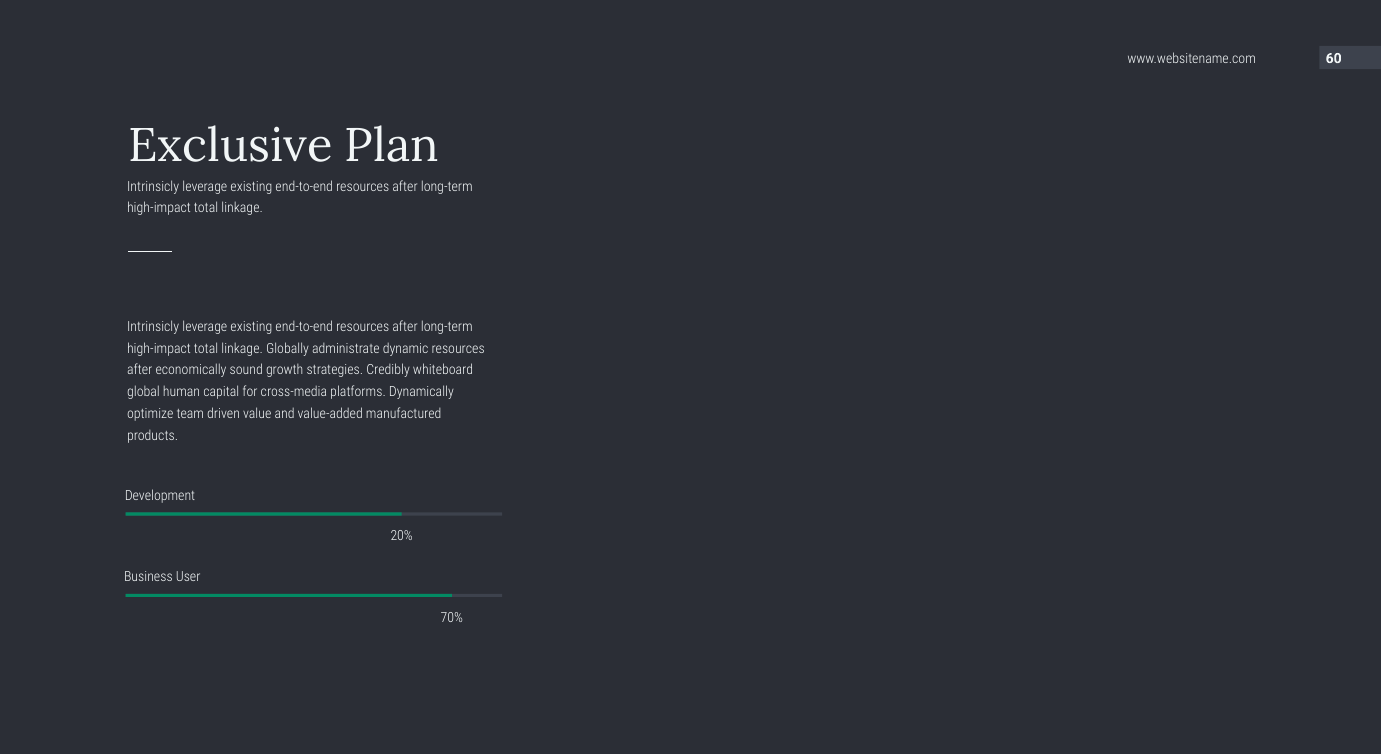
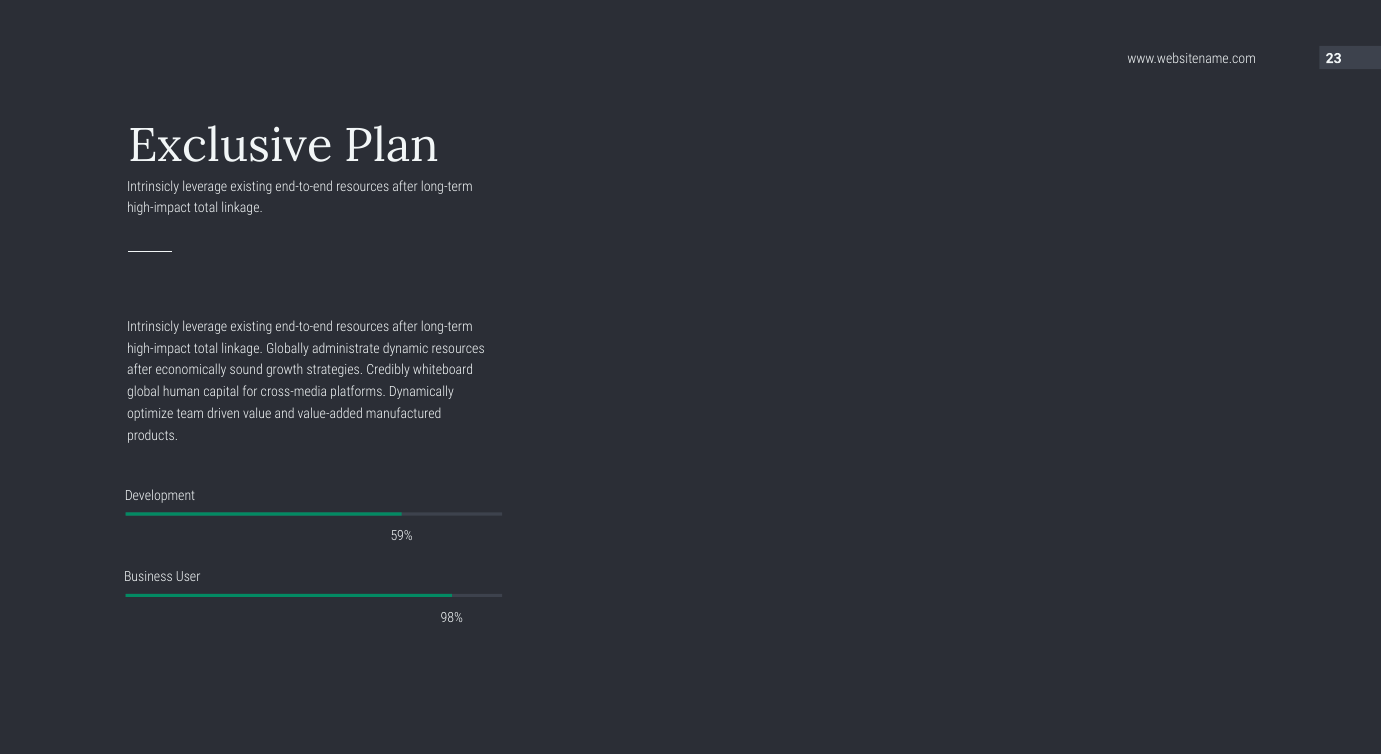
60: 60 -> 23
20%: 20% -> 59%
70%: 70% -> 98%
